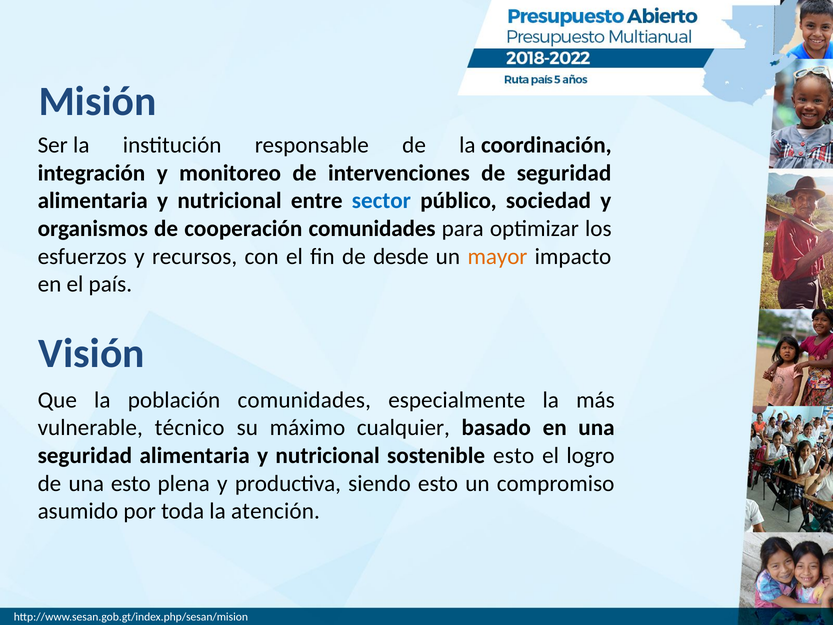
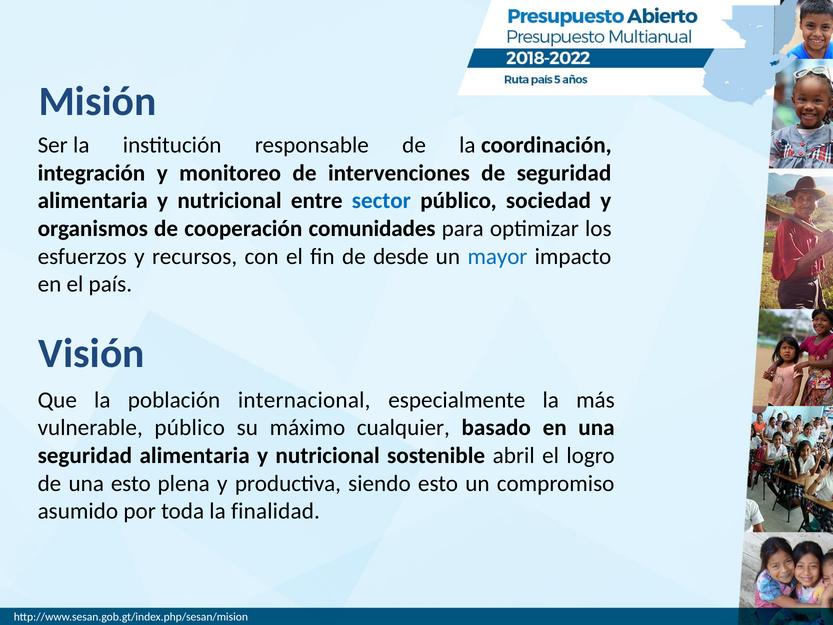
mayor colour: orange -> blue
población comunidades: comunidades -> internacional
vulnerable técnico: técnico -> público
sostenible esto: esto -> abril
atención: atención -> finalidad
